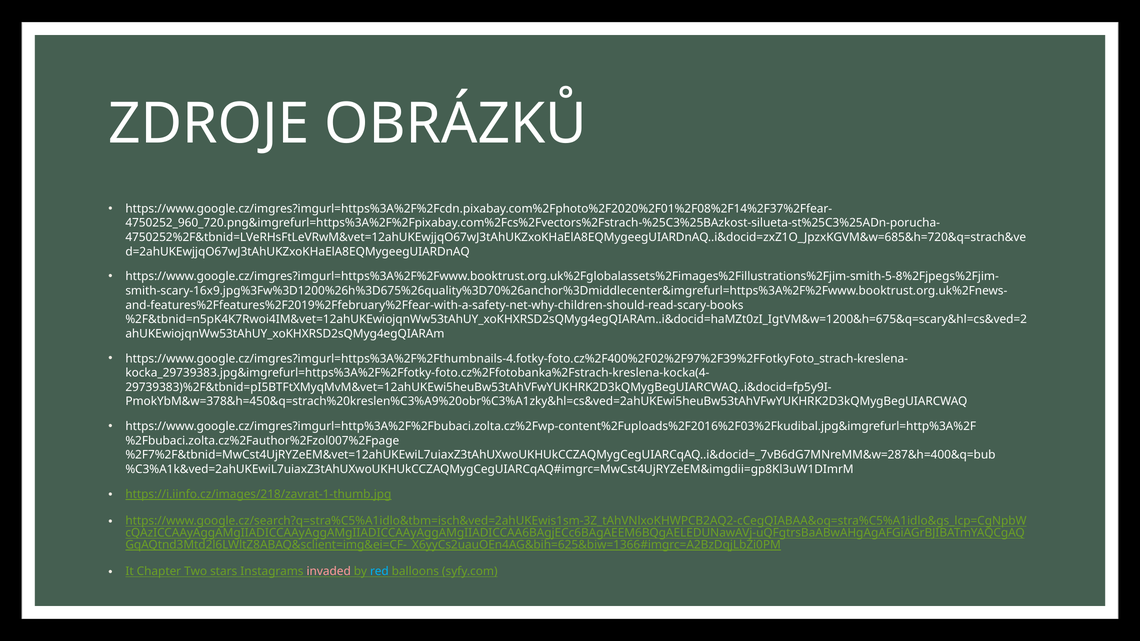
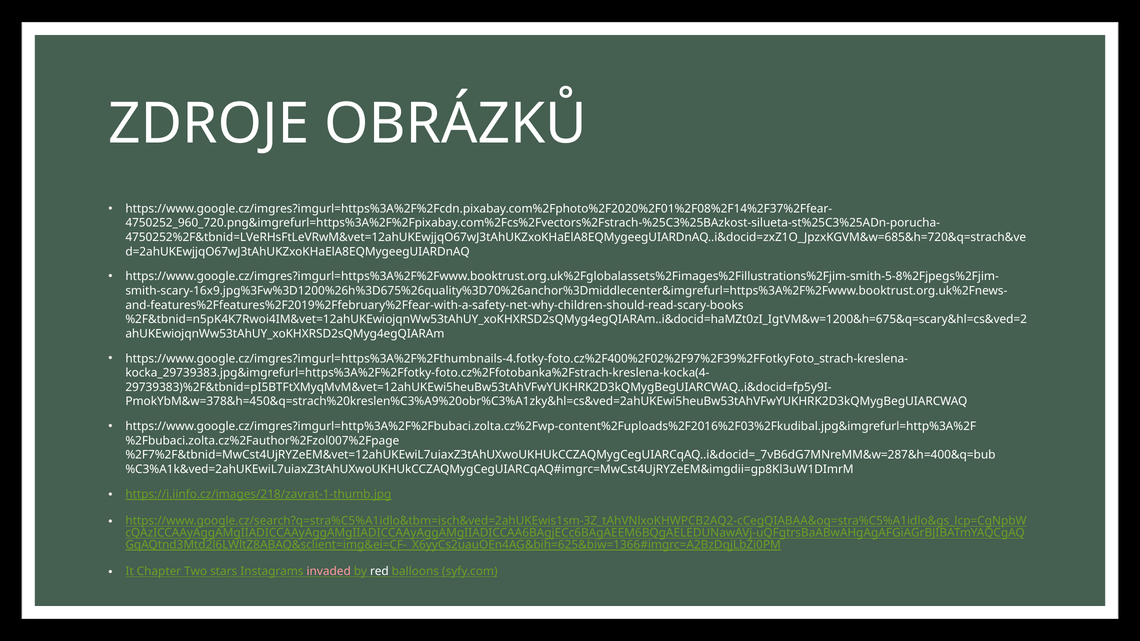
red colour: light blue -> white
